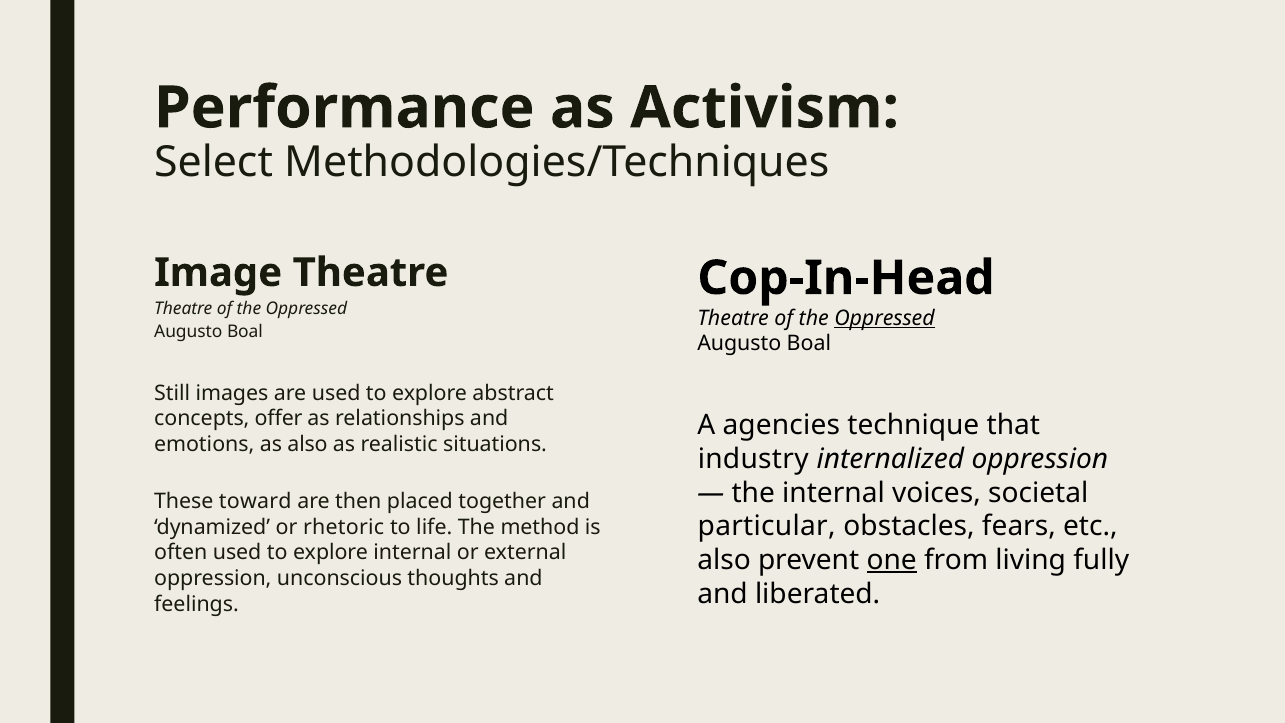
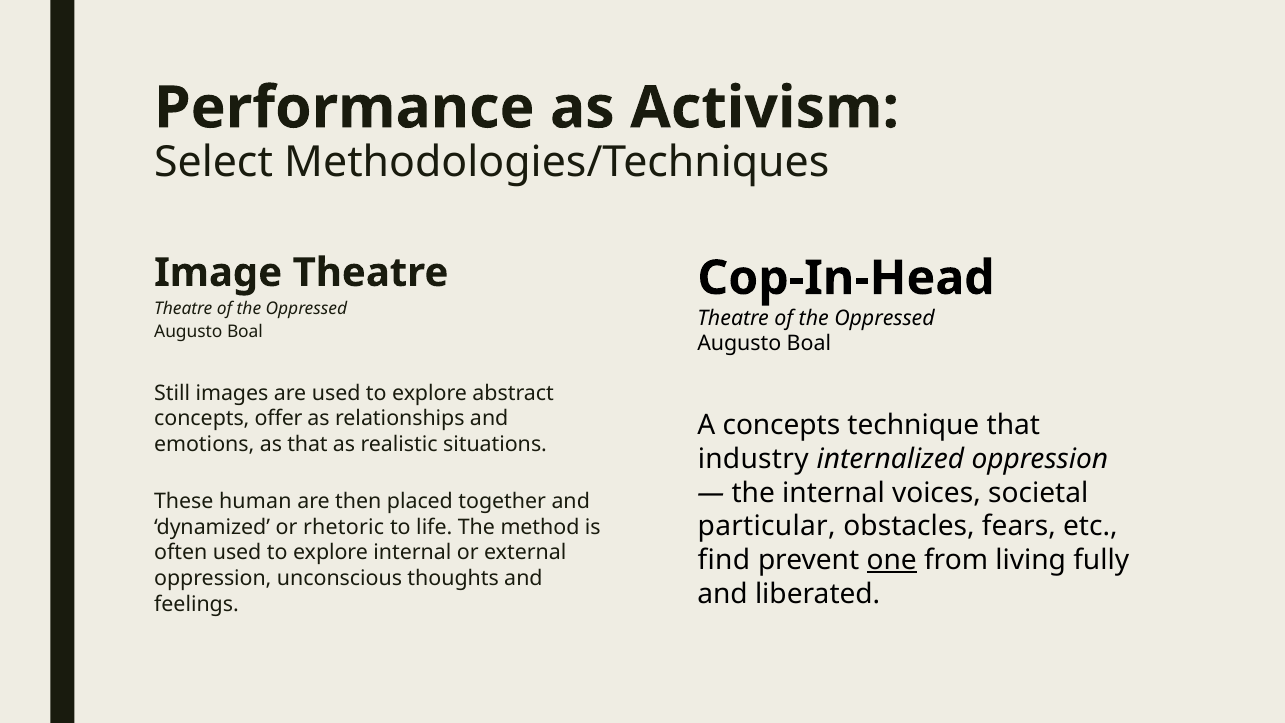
Oppressed at (885, 318) underline: present -> none
A agencies: agencies -> concepts
as also: also -> that
toward: toward -> human
also at (724, 560): also -> find
